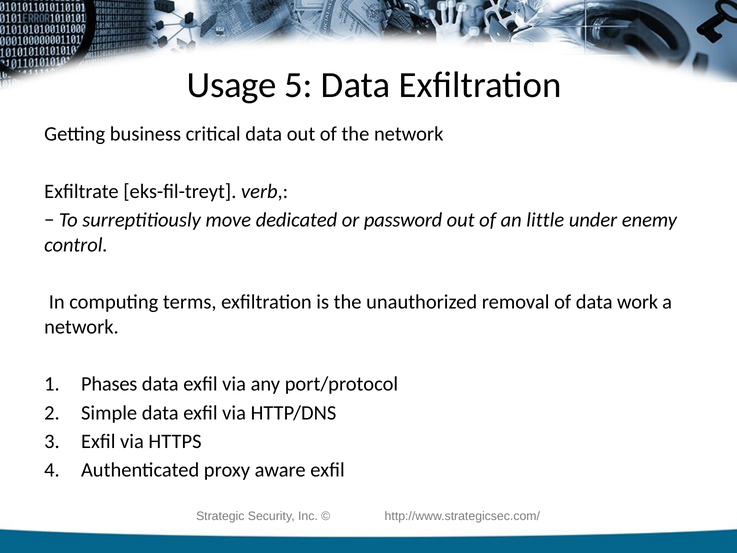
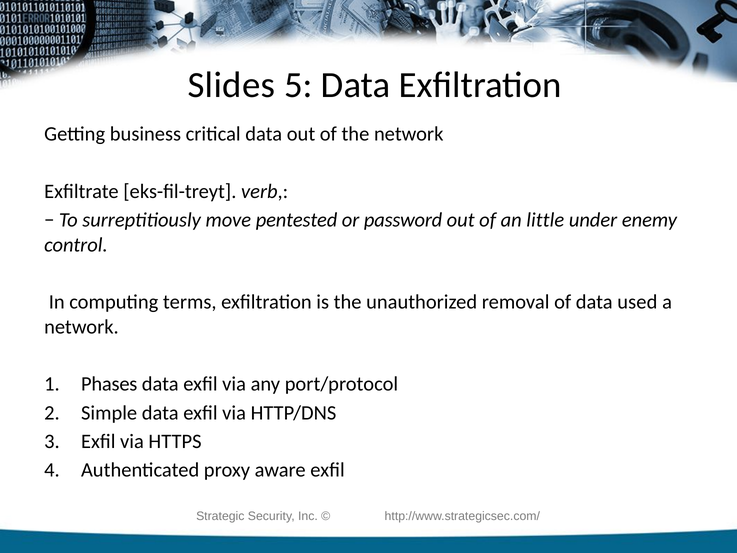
Usage: Usage -> Slides
dedicated: dedicated -> pentested
work: work -> used
